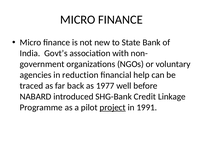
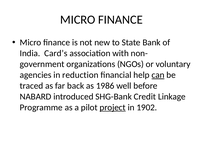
Govt’s: Govt’s -> Card’s
can underline: none -> present
1977: 1977 -> 1986
1991: 1991 -> 1902
